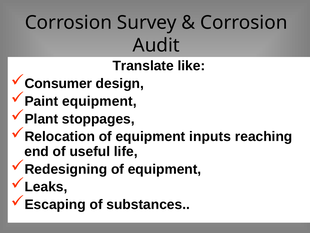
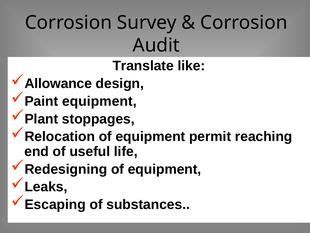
Consumer: Consumer -> Allowance
inputs: inputs -> permit
